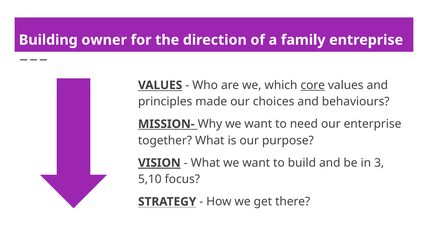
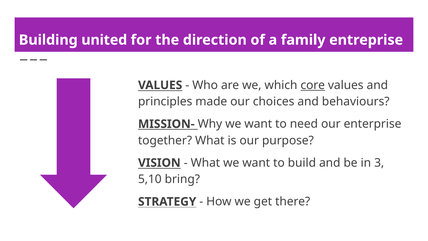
owner: owner -> united
VISION underline: present -> none
focus: focus -> bring
